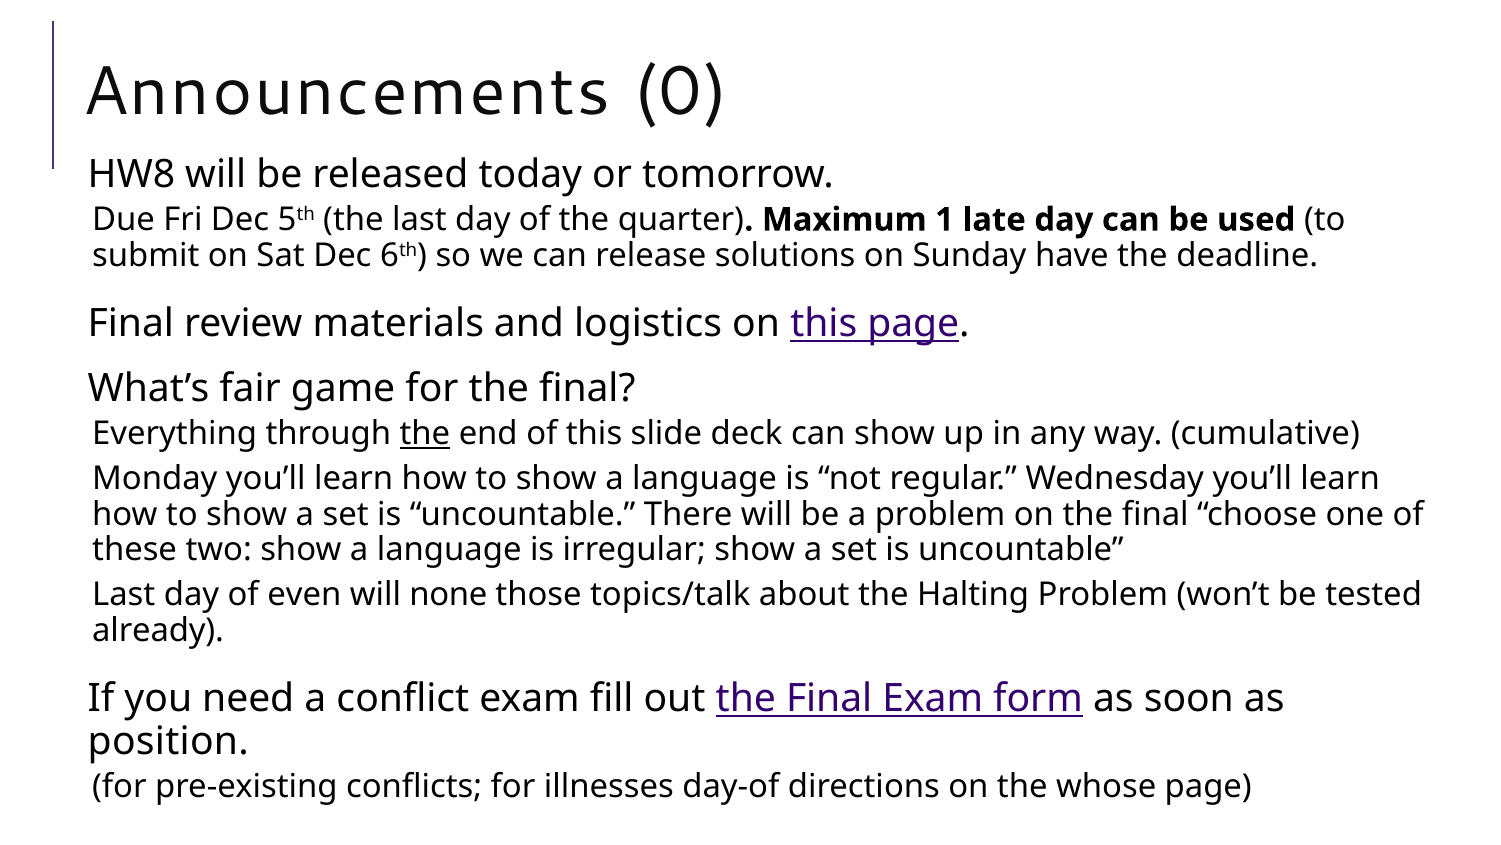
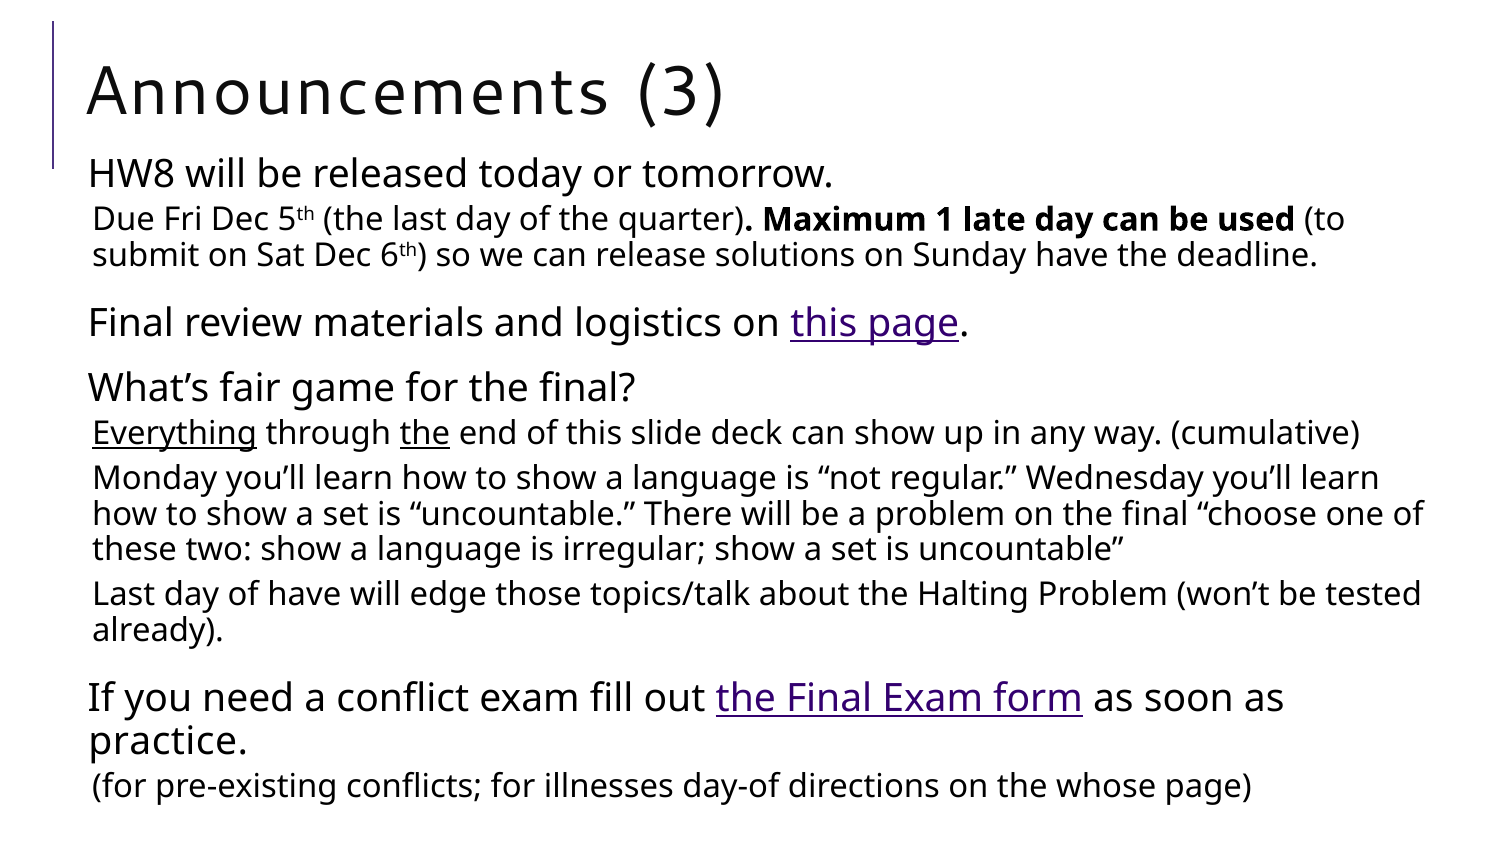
0: 0 -> 3
Everything underline: none -> present
of even: even -> have
none: none -> edge
position: position -> practice
